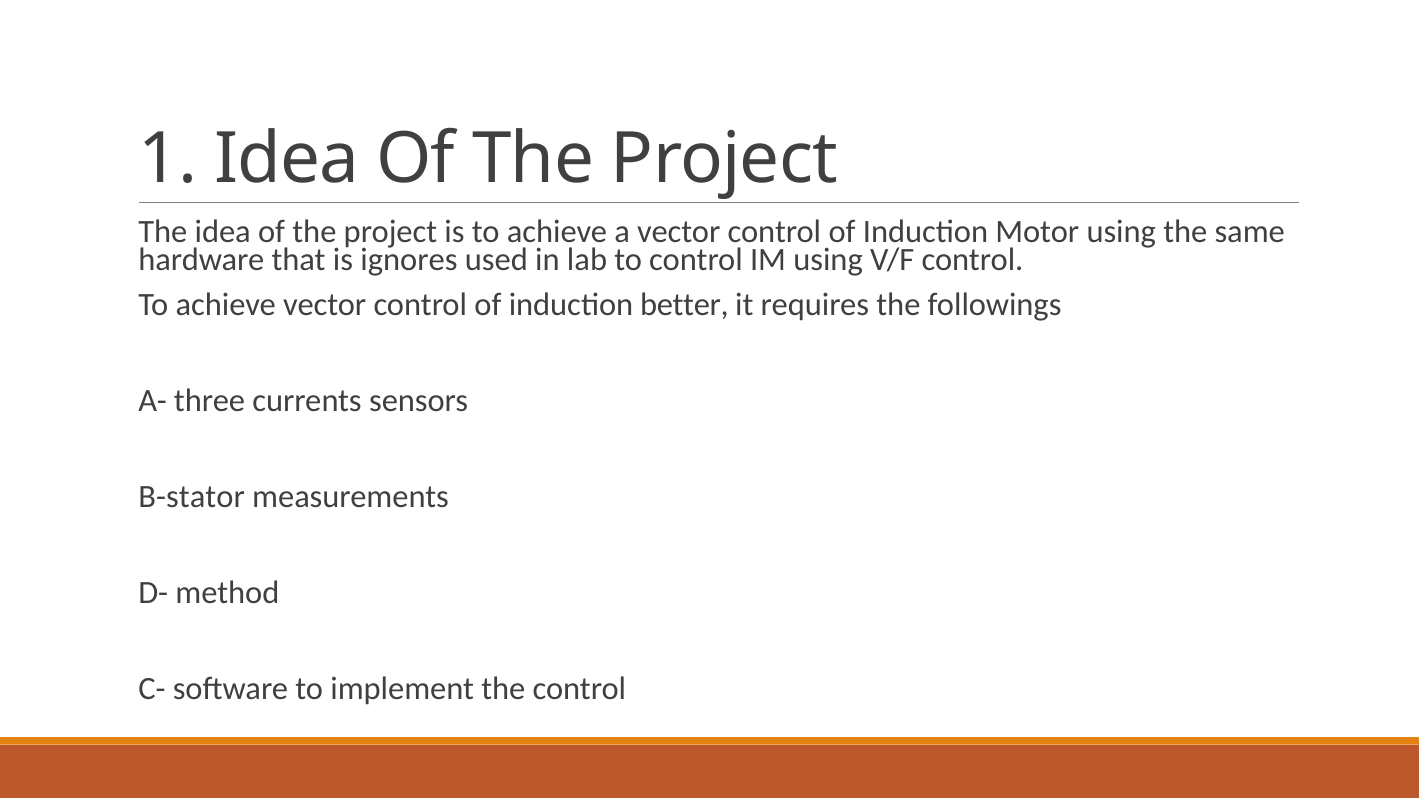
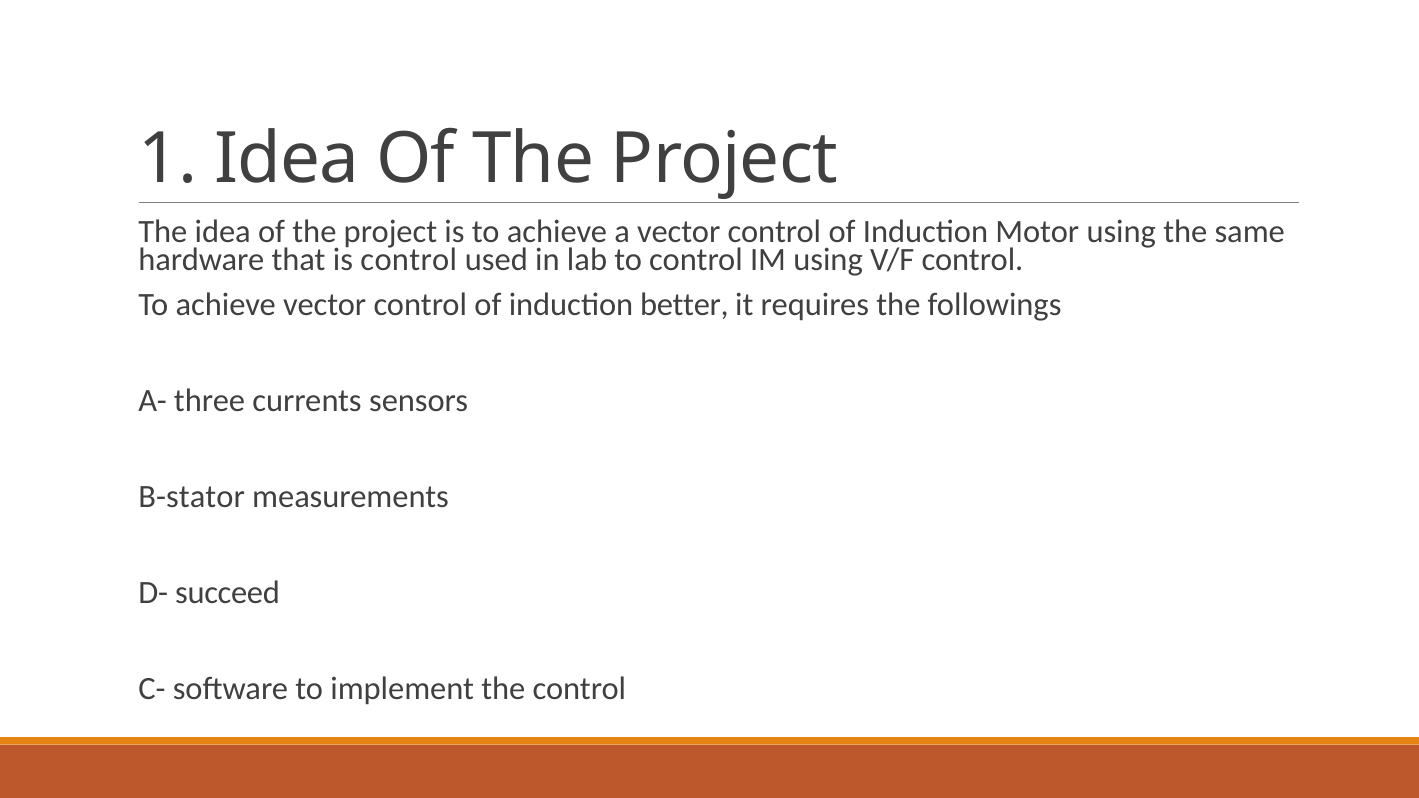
is ignores: ignores -> control
method: method -> succeed
